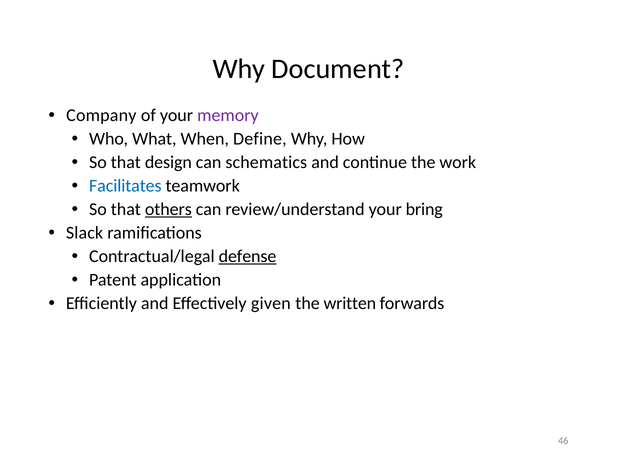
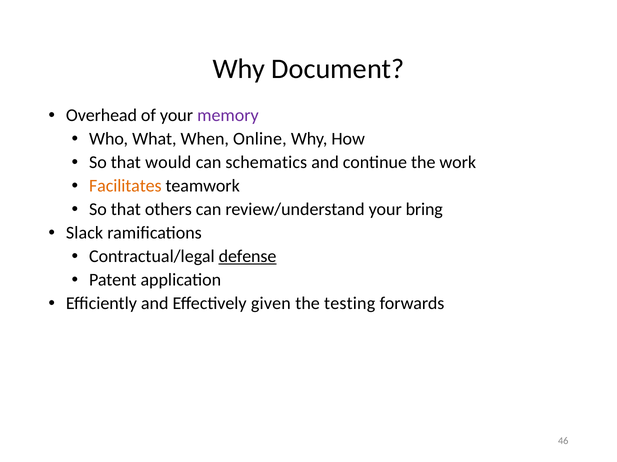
Company: Company -> Overhead
Define: Define -> Online
design: design -> would
Facilitates colour: blue -> orange
others underline: present -> none
written: written -> testing
